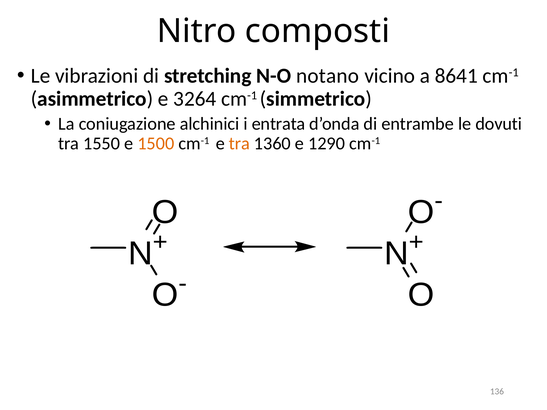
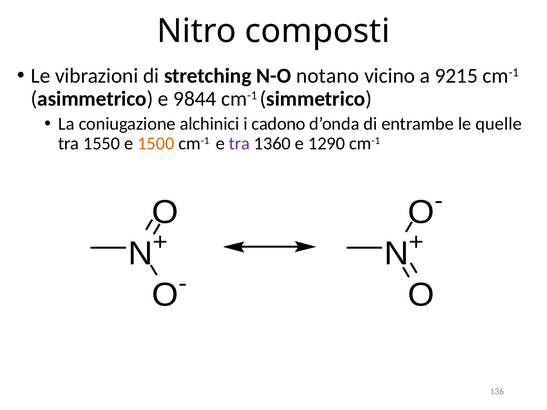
8641: 8641 -> 9215
3264: 3264 -> 9844
entrata: entrata -> cadono
dovuti: dovuti -> quelle
tra at (239, 144) colour: orange -> purple
